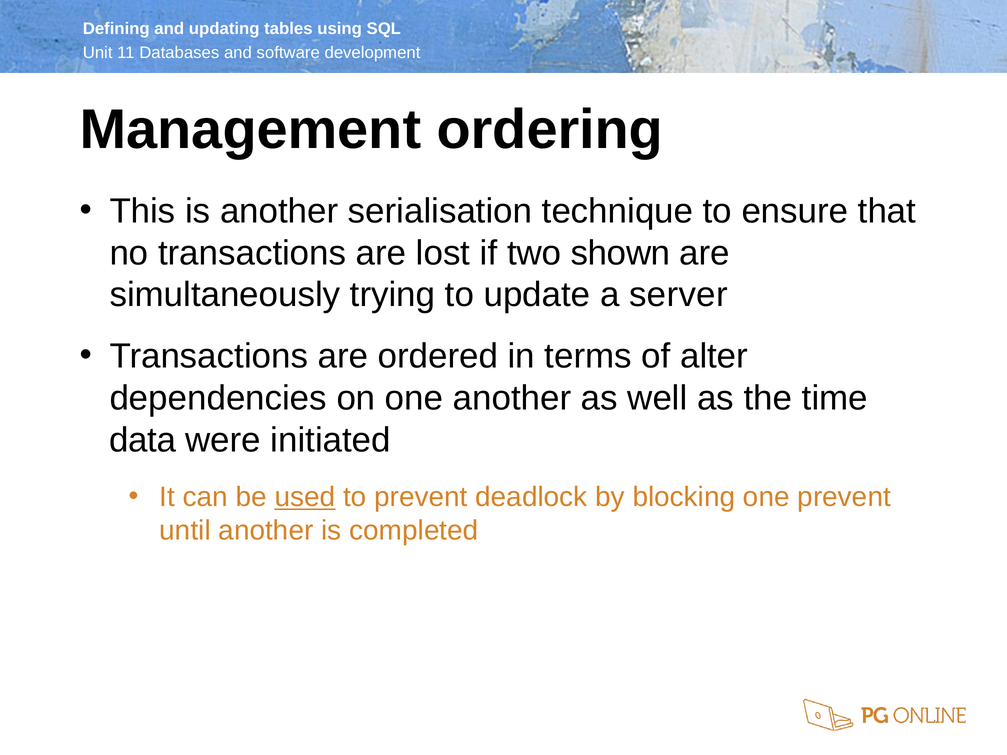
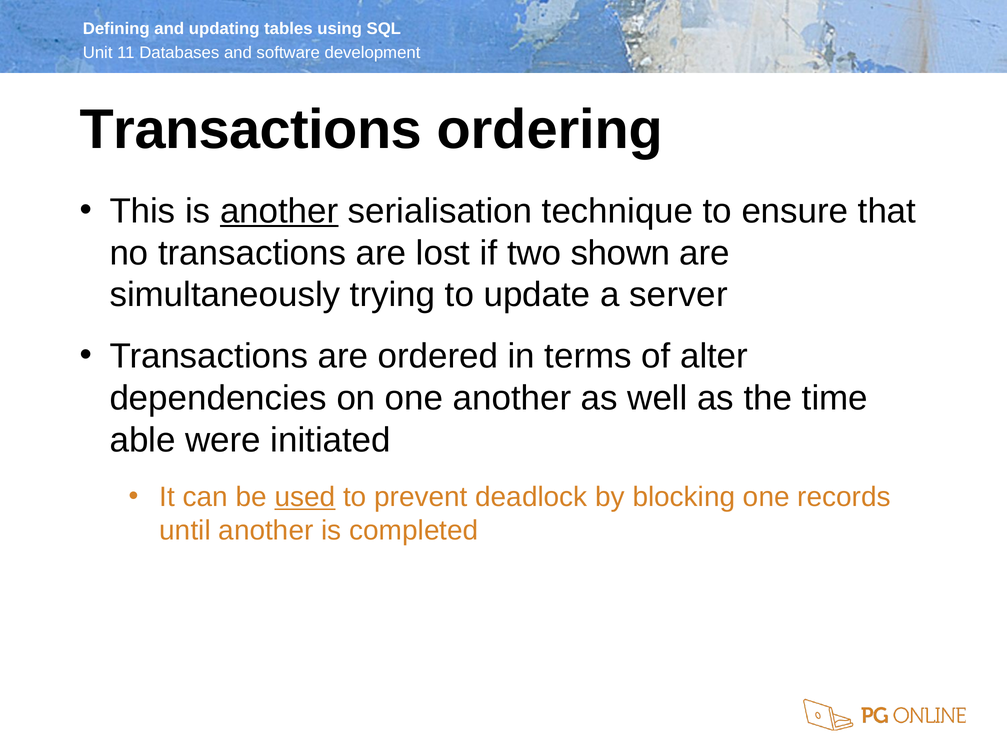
Management at (250, 130): Management -> Transactions
another at (279, 211) underline: none -> present
data: data -> able
one prevent: prevent -> records
